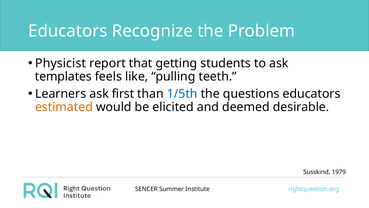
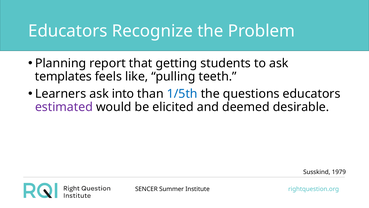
Physicist: Physicist -> Planning
first: first -> into
estimated colour: orange -> purple
